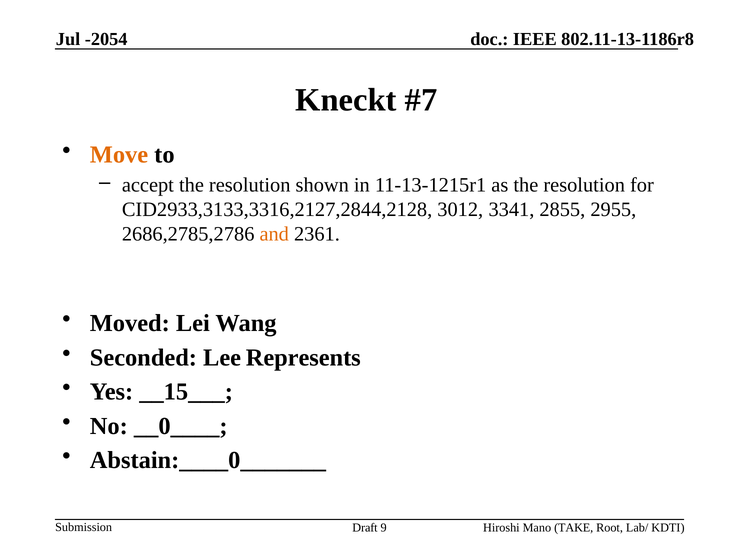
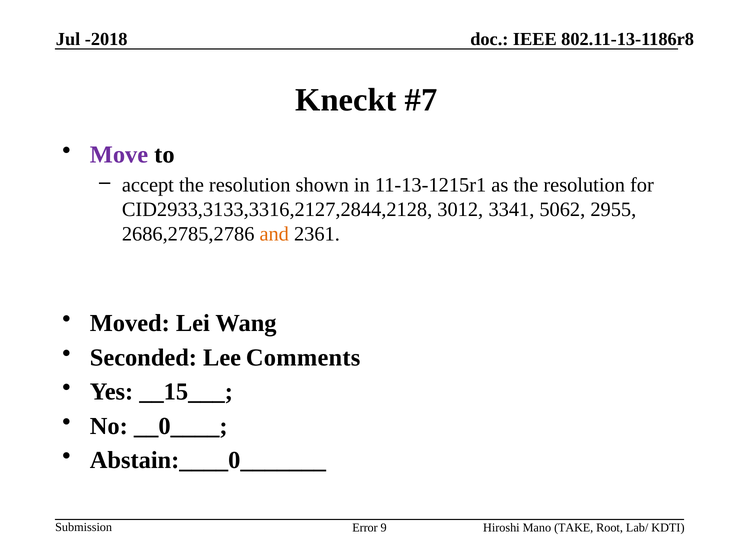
-2054: -2054 -> -2018
Move colour: orange -> purple
2855: 2855 -> 5062
Represents: Represents -> Comments
Draft: Draft -> Error
